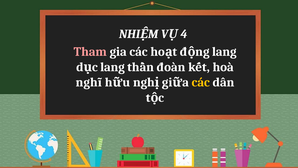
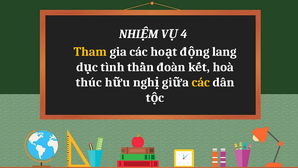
Tham colour: pink -> yellow
lang at (113, 67): lang -> tình
nghĩ: nghĩ -> thúc
